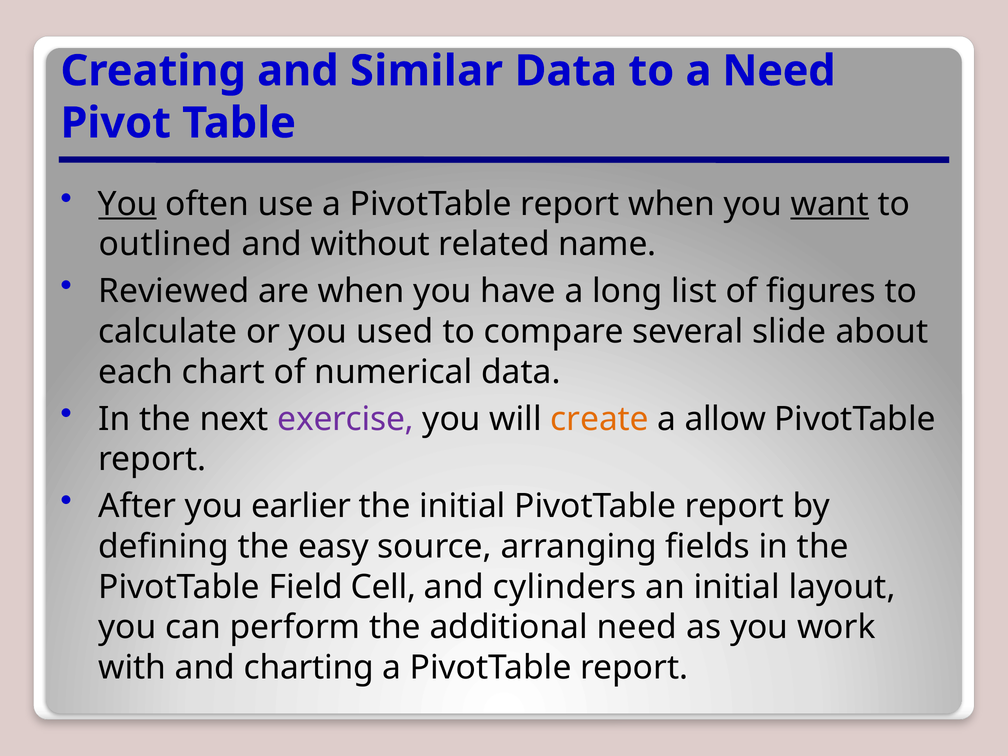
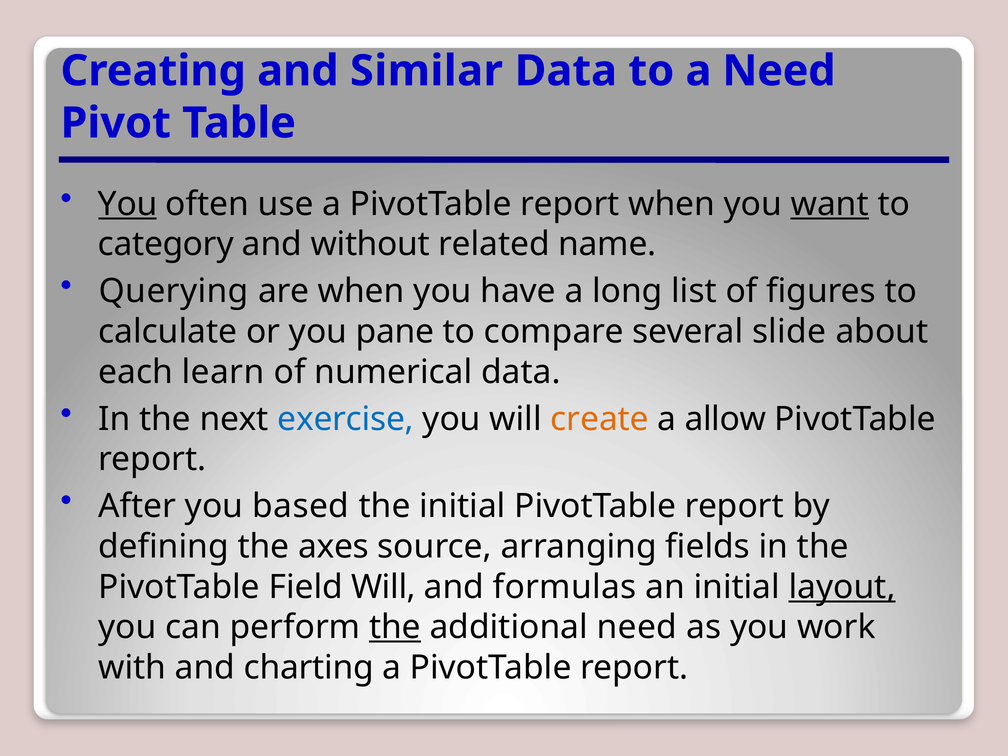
outlined: outlined -> category
Reviewed: Reviewed -> Querying
used: used -> pane
chart: chart -> learn
exercise colour: purple -> blue
earlier: earlier -> based
easy: easy -> axes
Field Cell: Cell -> Will
cylinders: cylinders -> formulas
layout underline: none -> present
the at (395, 627) underline: none -> present
